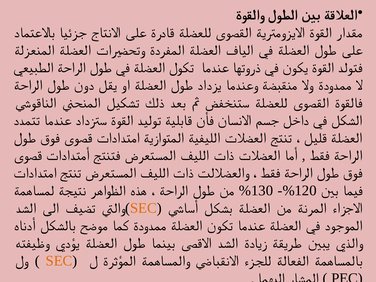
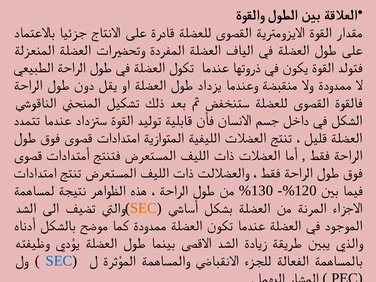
SEC at (59, 261) colour: orange -> blue
